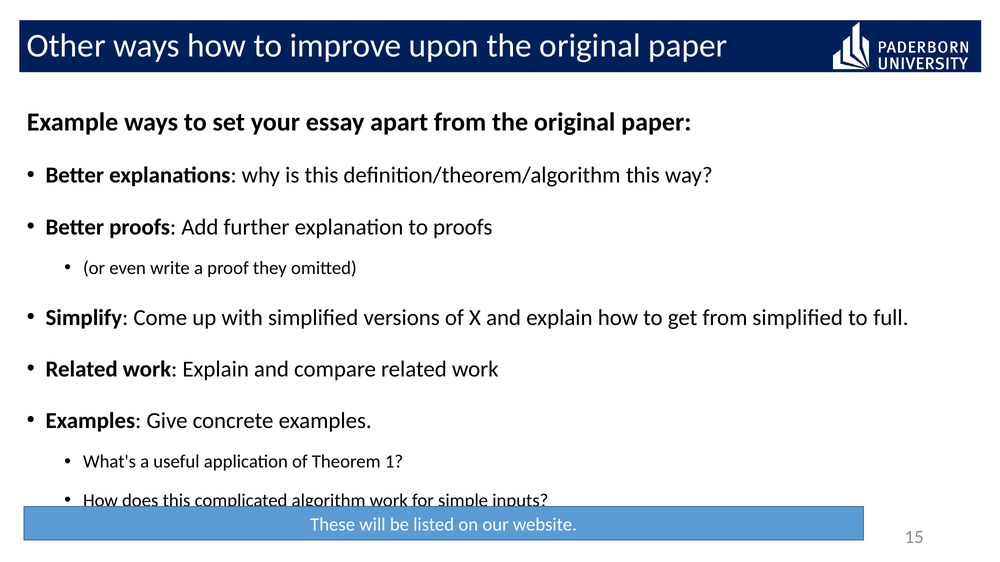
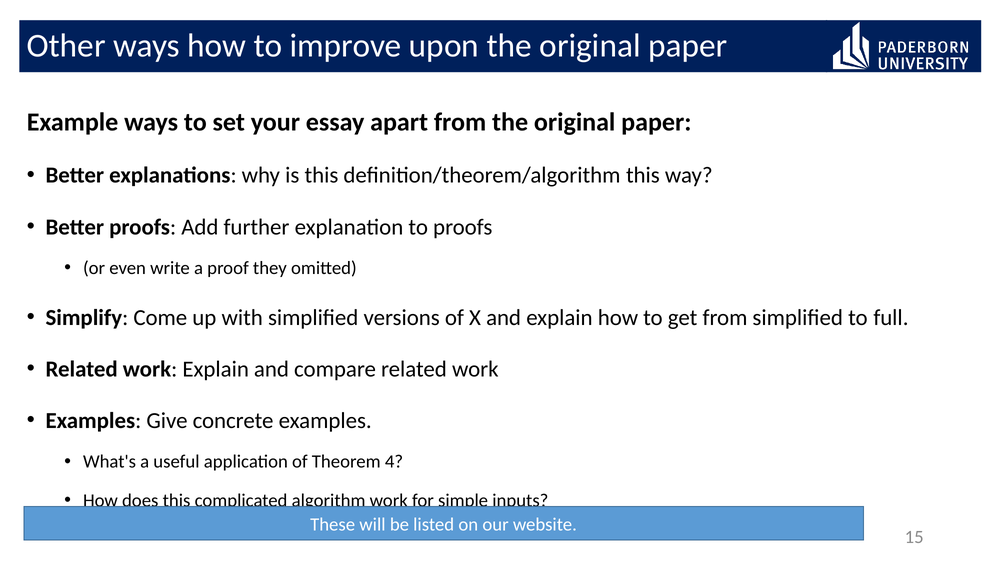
1: 1 -> 4
